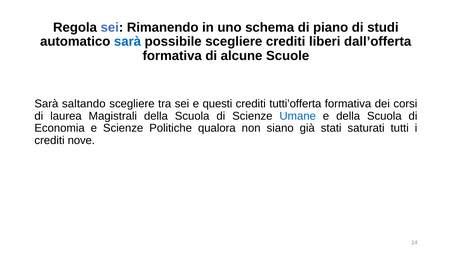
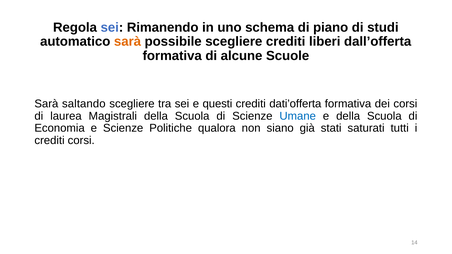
sarà at (127, 42) colour: blue -> orange
tutti’offerta: tutti’offerta -> dati’offerta
crediti nove: nove -> corsi
